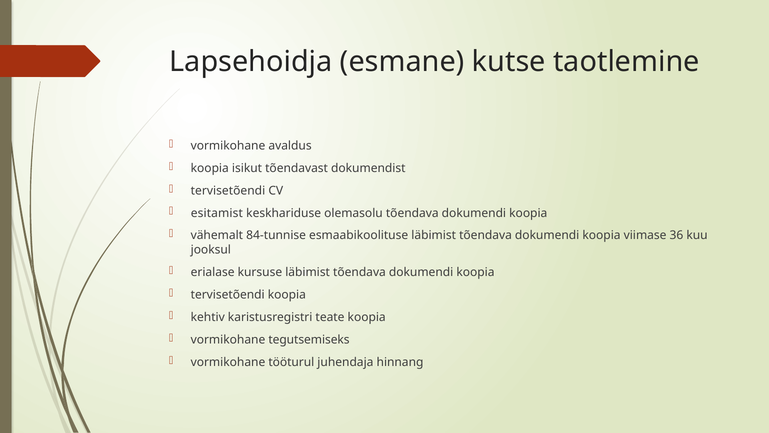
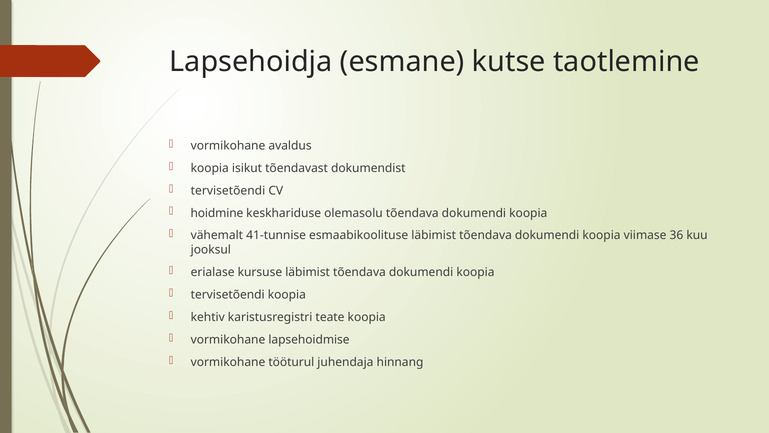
esitamist: esitamist -> hoidmine
84-tunnise: 84-tunnise -> 41-tunnise
tegutsemiseks: tegutsemiseks -> lapsehoidmise
